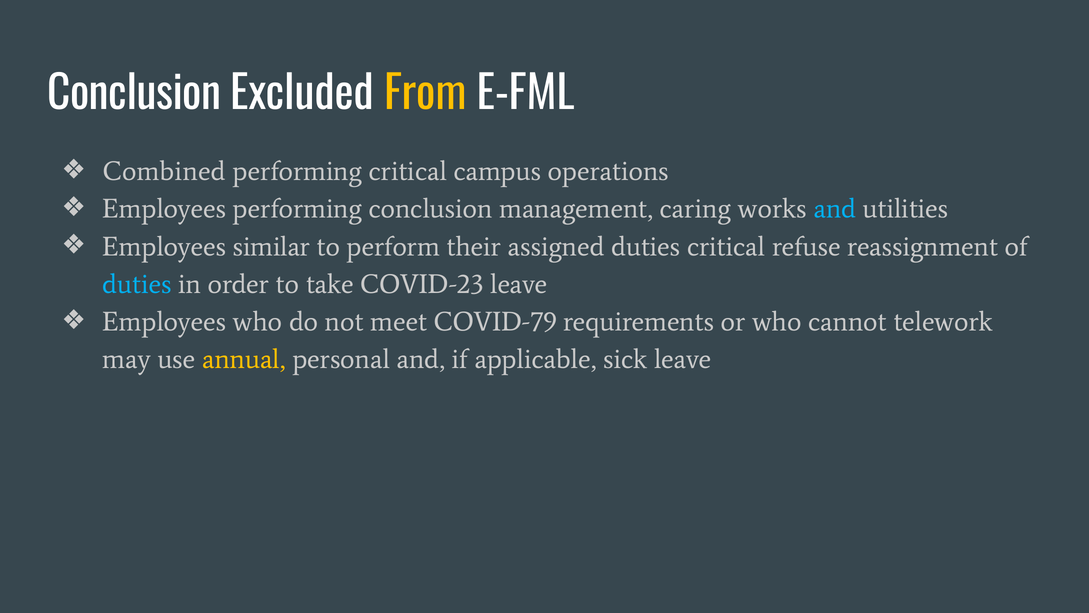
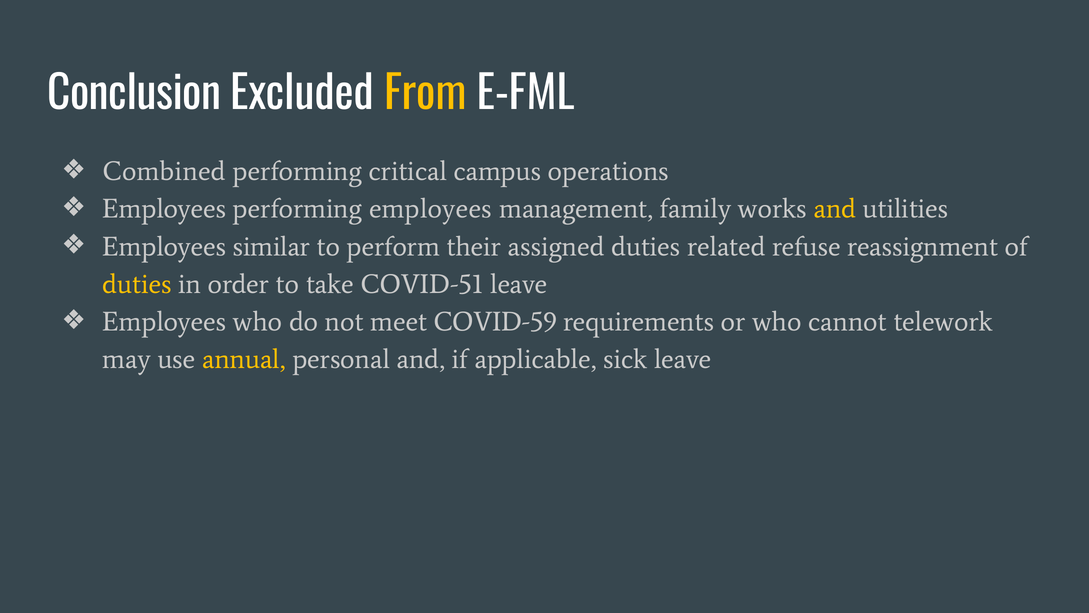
performing conclusion: conclusion -> employees
caring: caring -> family
and at (835, 209) colour: light blue -> yellow
duties critical: critical -> related
duties at (137, 284) colour: light blue -> yellow
COVID-23: COVID-23 -> COVID-51
COVID-79: COVID-79 -> COVID-59
